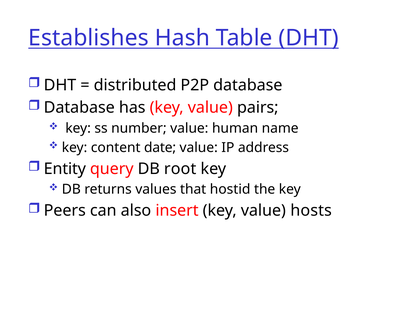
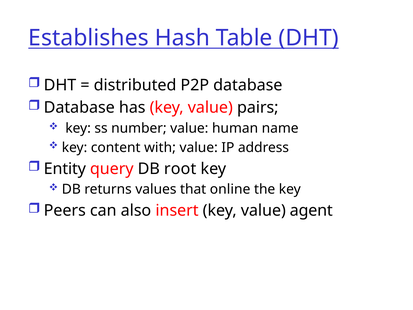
date: date -> with
hostid: hostid -> online
hosts: hosts -> agent
